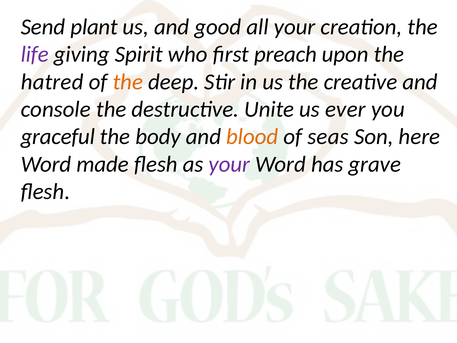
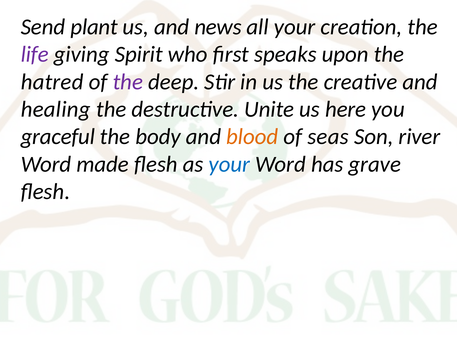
good: good -> news
preach: preach -> speaks
the at (128, 82) colour: orange -> purple
console: console -> healing
ever: ever -> here
here: here -> river
your at (229, 164) colour: purple -> blue
